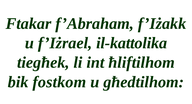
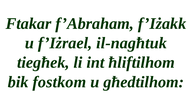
il-kattolika: il-kattolika -> il-nagħtuk
